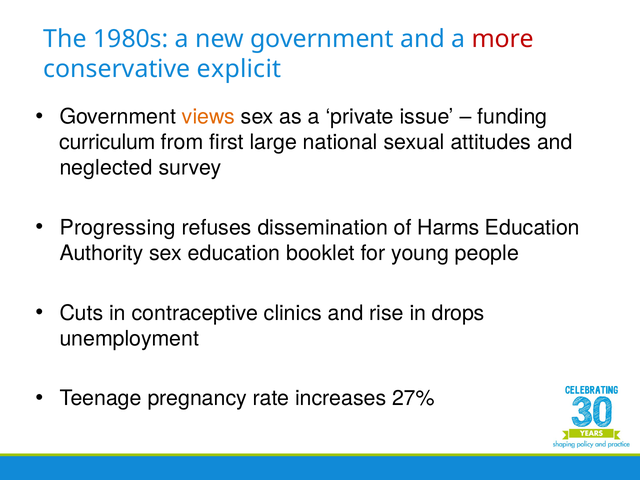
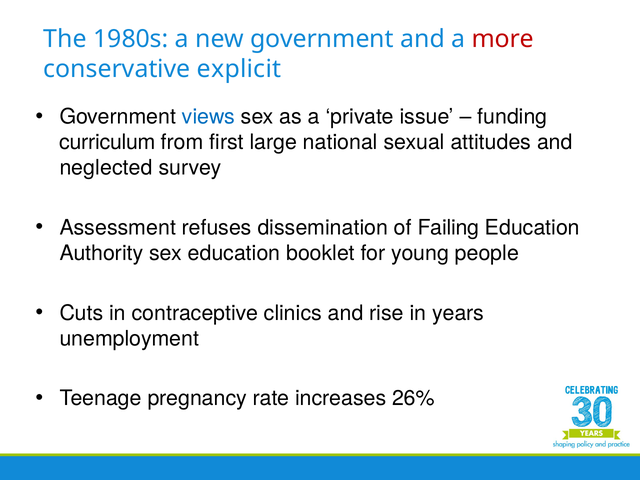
views colour: orange -> blue
Progressing: Progressing -> Assessment
Harms: Harms -> Failing
drops: drops -> years
27%: 27% -> 26%
